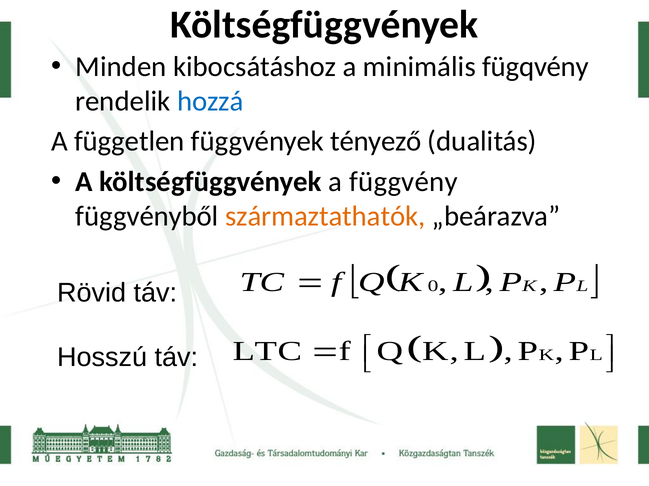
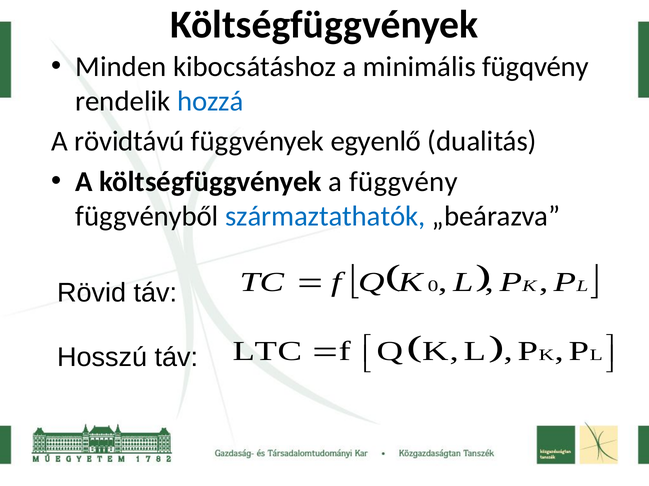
független: független -> rövidtávú
tényező: tényező -> egyenlő
származtathatók colour: orange -> blue
